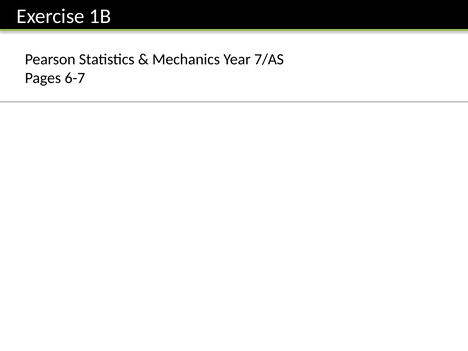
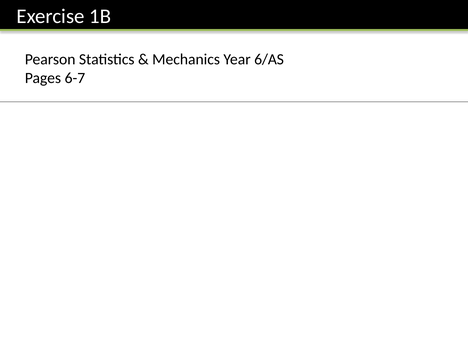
7/AS: 7/AS -> 6/AS
